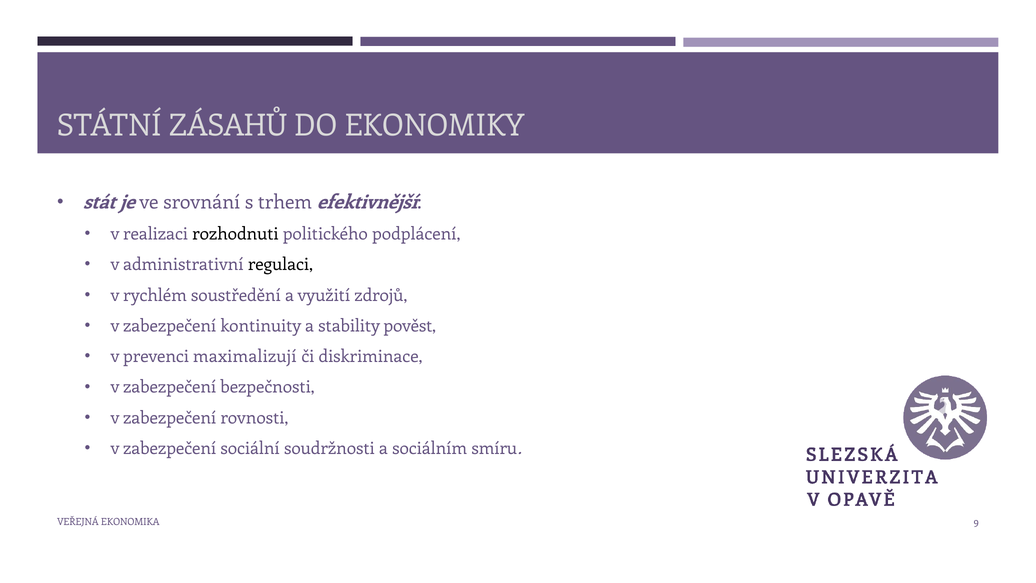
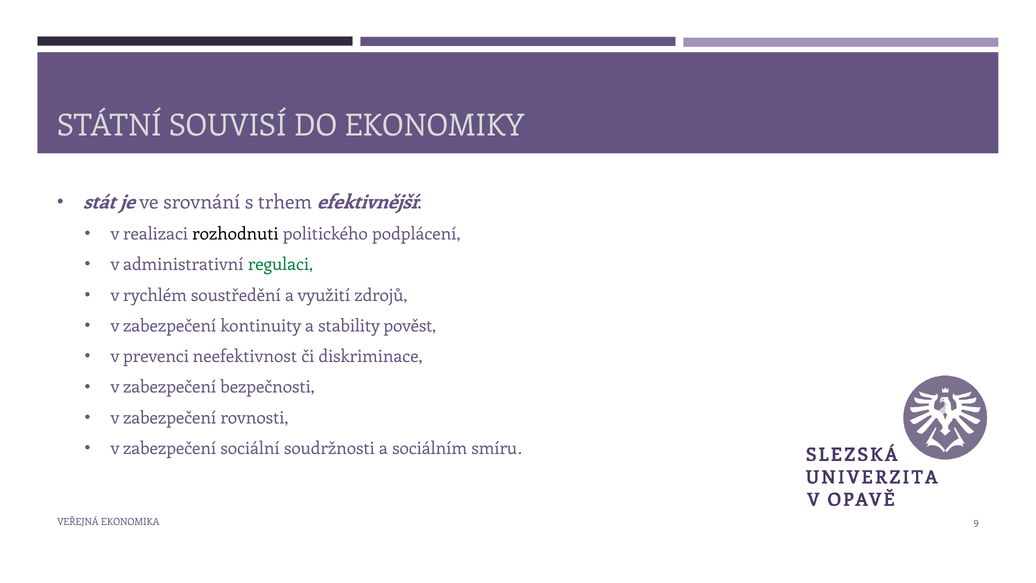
ZÁSAHŮ: ZÁSAHŮ -> SOUVISÍ
regulaci colour: black -> green
maximalizují: maximalizují -> neefektivnost
